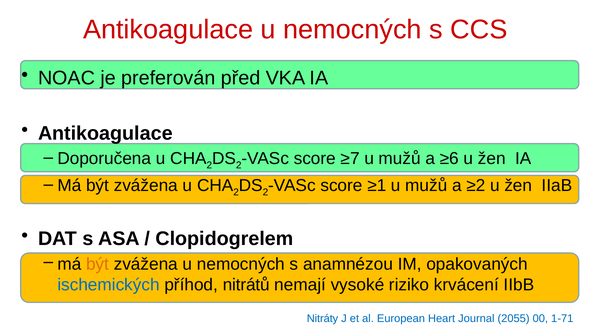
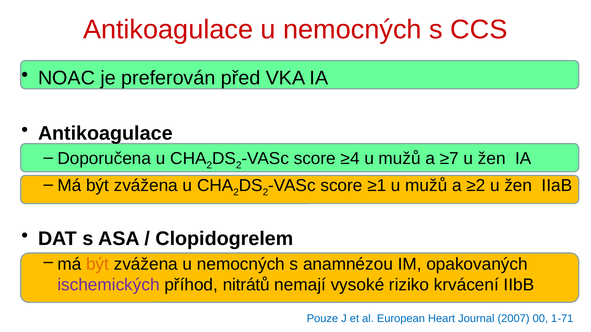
≥7: ≥7 -> ≥4
≥6: ≥6 -> ≥7
ischemických colour: blue -> purple
Nitráty: Nitráty -> Pouze
2055: 2055 -> 2007
